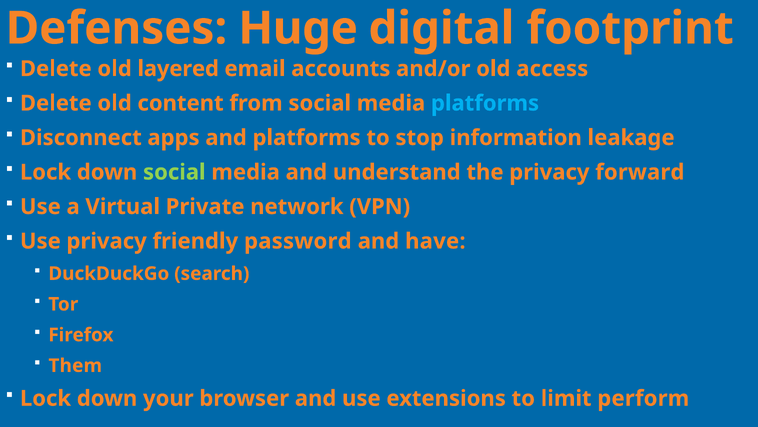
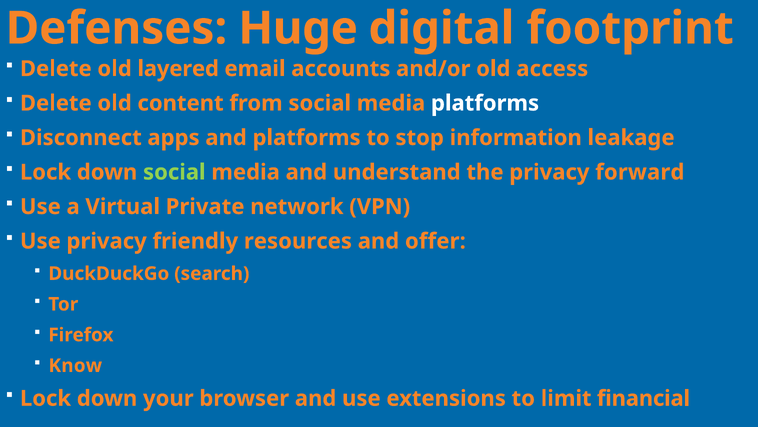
platforms at (485, 103) colour: light blue -> white
password: password -> resources
have: have -> offer
Them: Them -> Know
perform: perform -> financial
